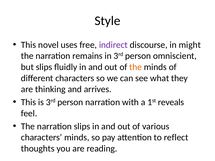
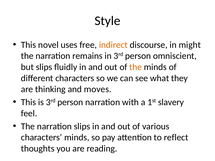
indirect colour: purple -> orange
arrives: arrives -> moves
reveals: reveals -> slavery
